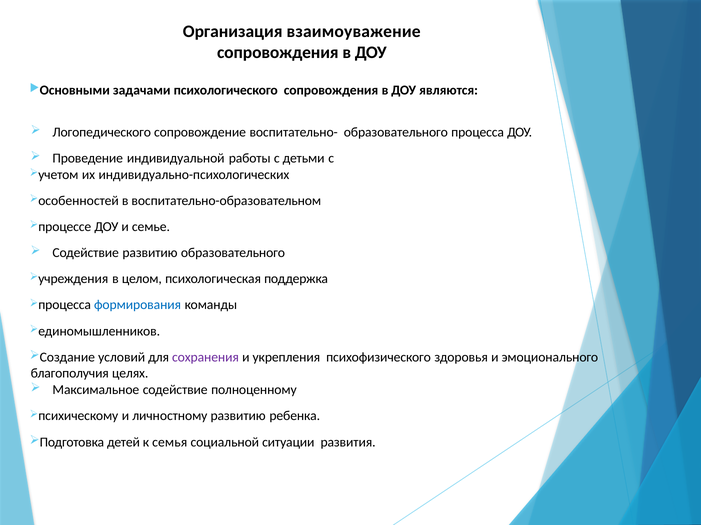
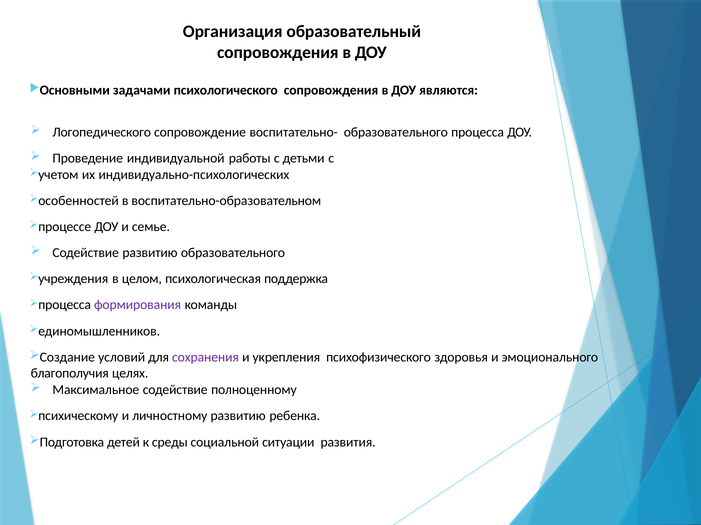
взаимоуважение: взаимоуважение -> образовательный
формирования colour: blue -> purple
семья: семья -> среды
